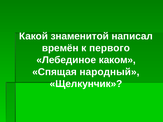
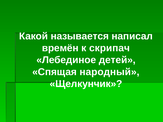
знаменитой: знаменитой -> называется
первого: первого -> скрипач
каком: каком -> детей
